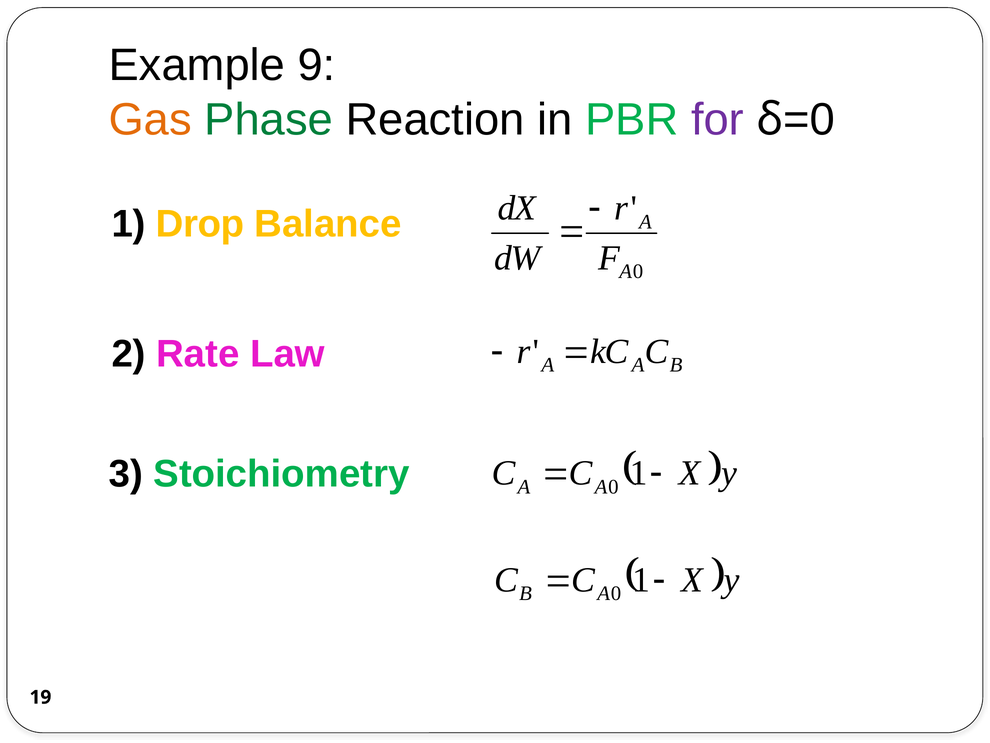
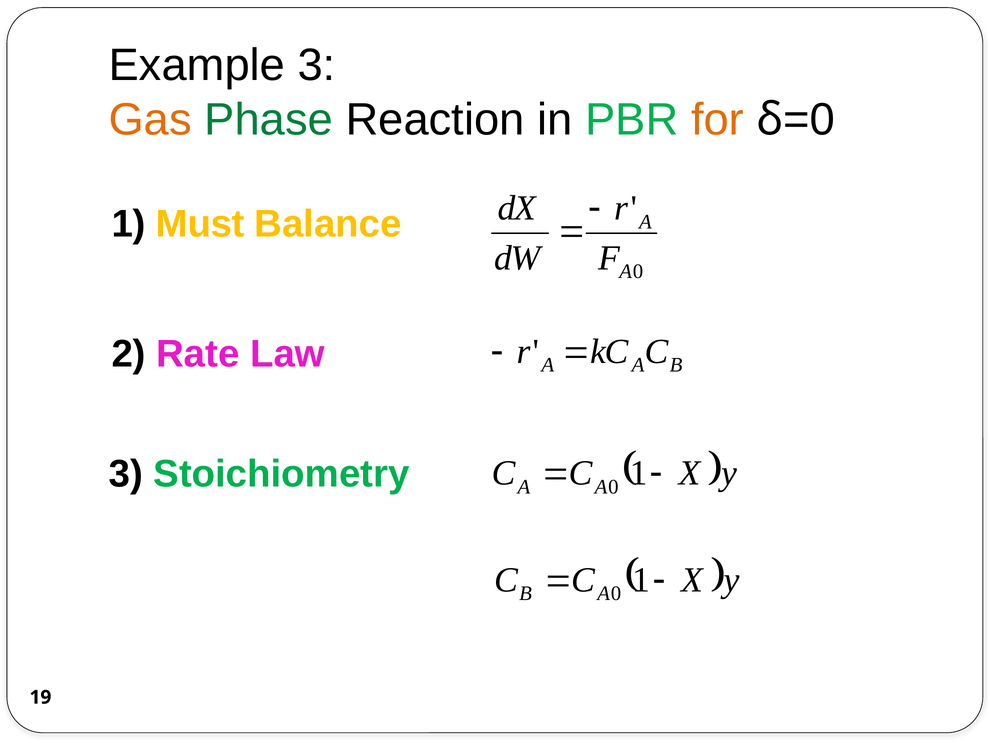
Example 9: 9 -> 3
for colour: purple -> orange
Drop: Drop -> Must
